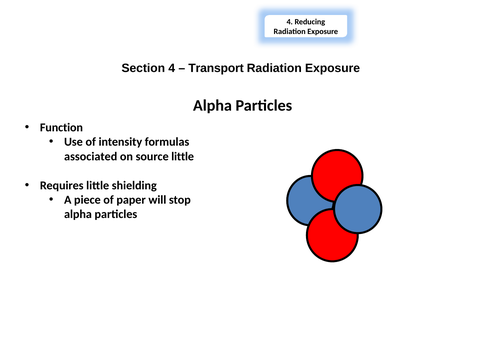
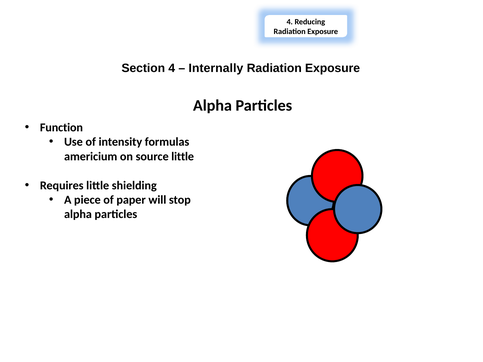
Transport: Transport -> Internally
associated: associated -> americium
